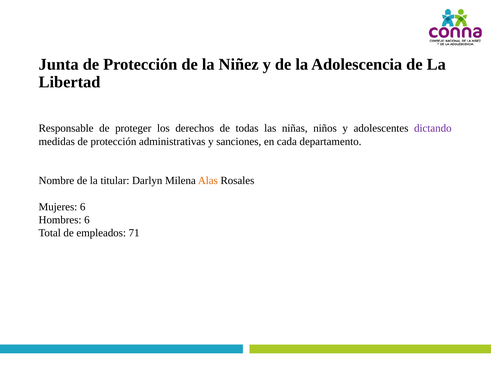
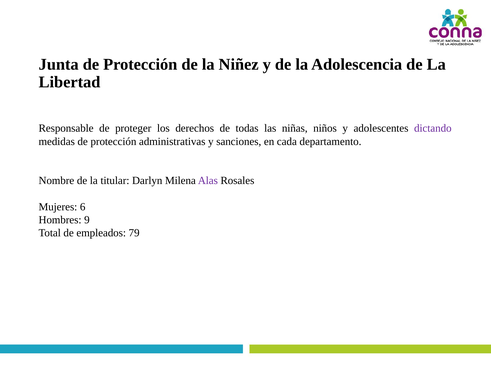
Alas colour: orange -> purple
Hombres 6: 6 -> 9
71: 71 -> 79
